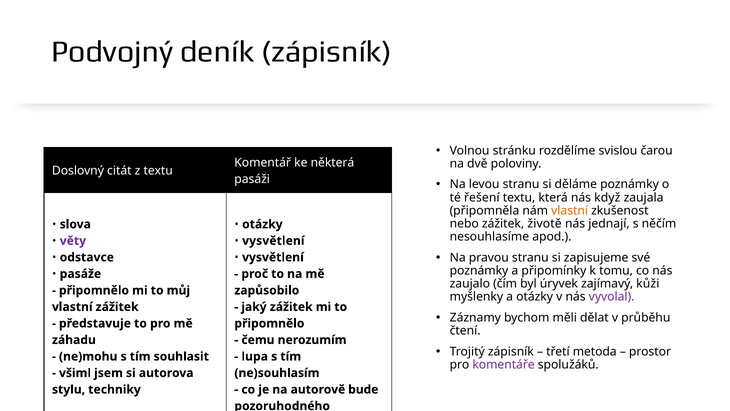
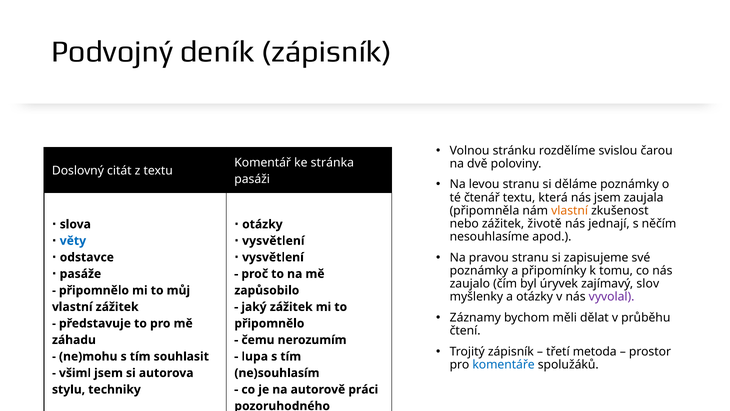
některá: některá -> stránka
řešení: řešení -> čtenář
nás když: když -> jsem
věty colour: purple -> blue
kůži: kůži -> slov
komentáře colour: purple -> blue
bude: bude -> práci
